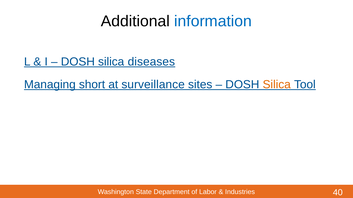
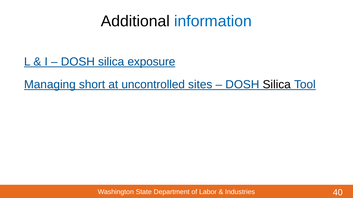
diseases: diseases -> exposure
surveillance: surveillance -> uncontrolled
Silica at (277, 85) colour: orange -> black
